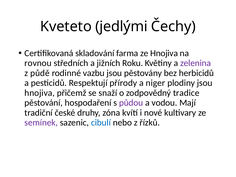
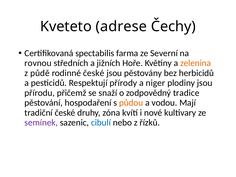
jedlými: jedlými -> adrese
skladování: skladování -> spectabilis
ze Hnojiva: Hnojiva -> Severní
Roku: Roku -> Hoře
zelenina colour: purple -> orange
rodinné vazbu: vazbu -> české
hnojiva at (40, 93): hnojiva -> přírodu
půdou colour: purple -> orange
